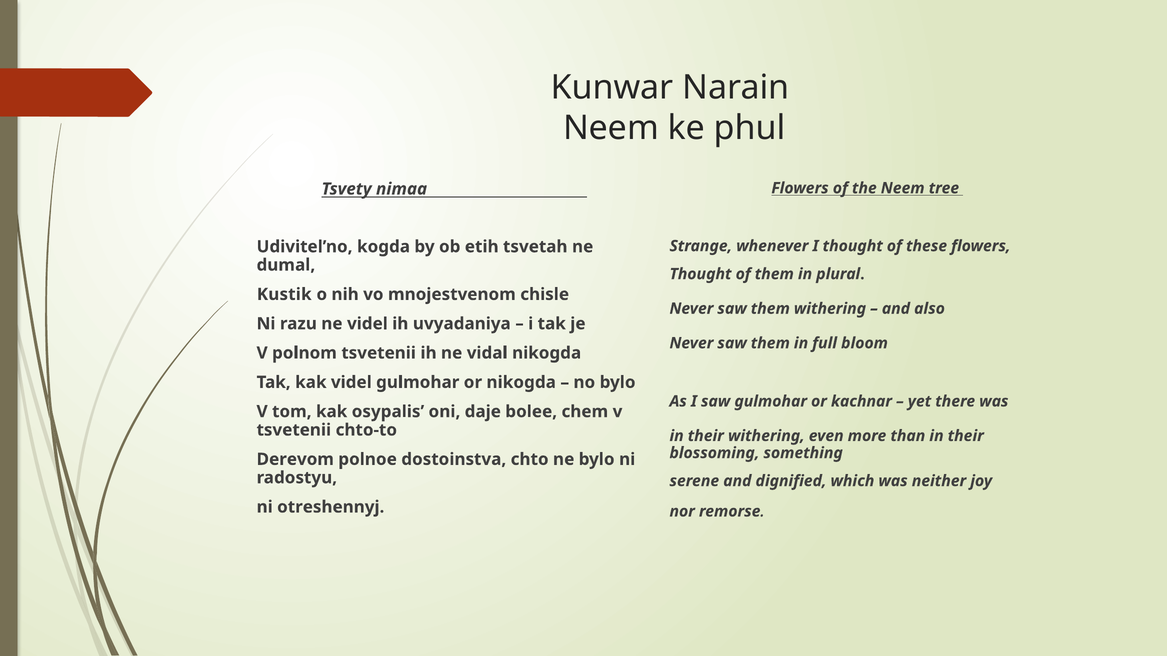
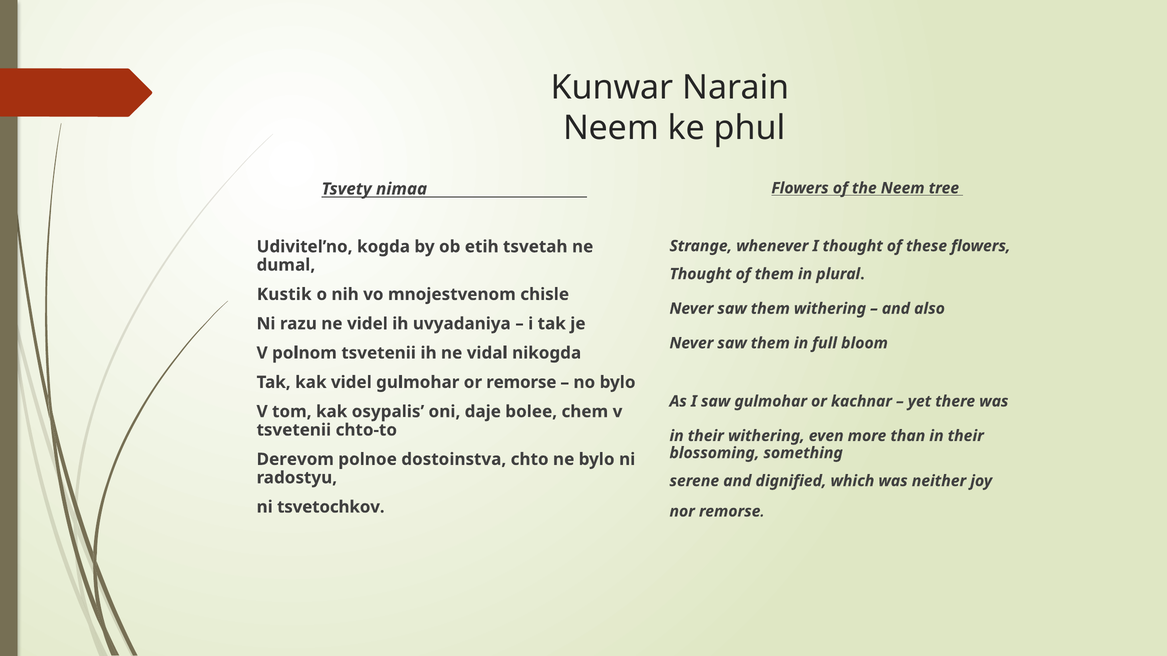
or nikogda: nikogda -> remorse
otreshennyj: otreshennyj -> tsvetochkov
